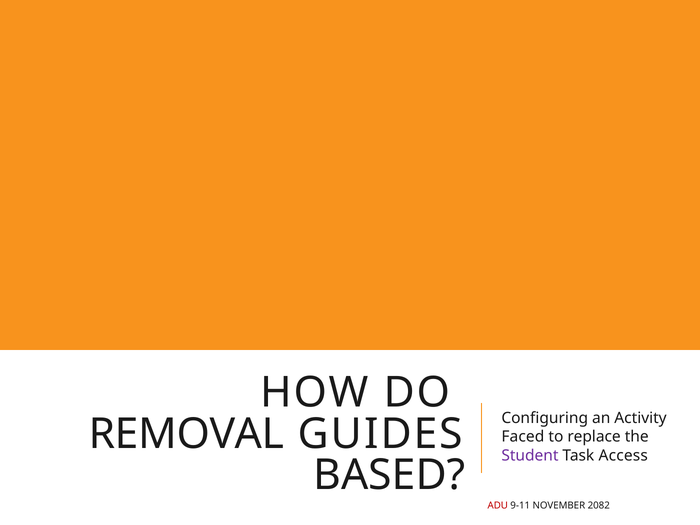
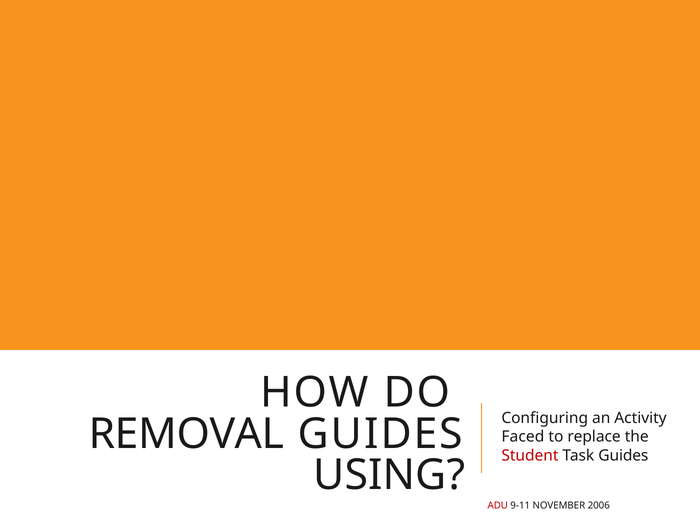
Student colour: purple -> red
Task Access: Access -> Guides
BASED: BASED -> USING
2082: 2082 -> 2006
